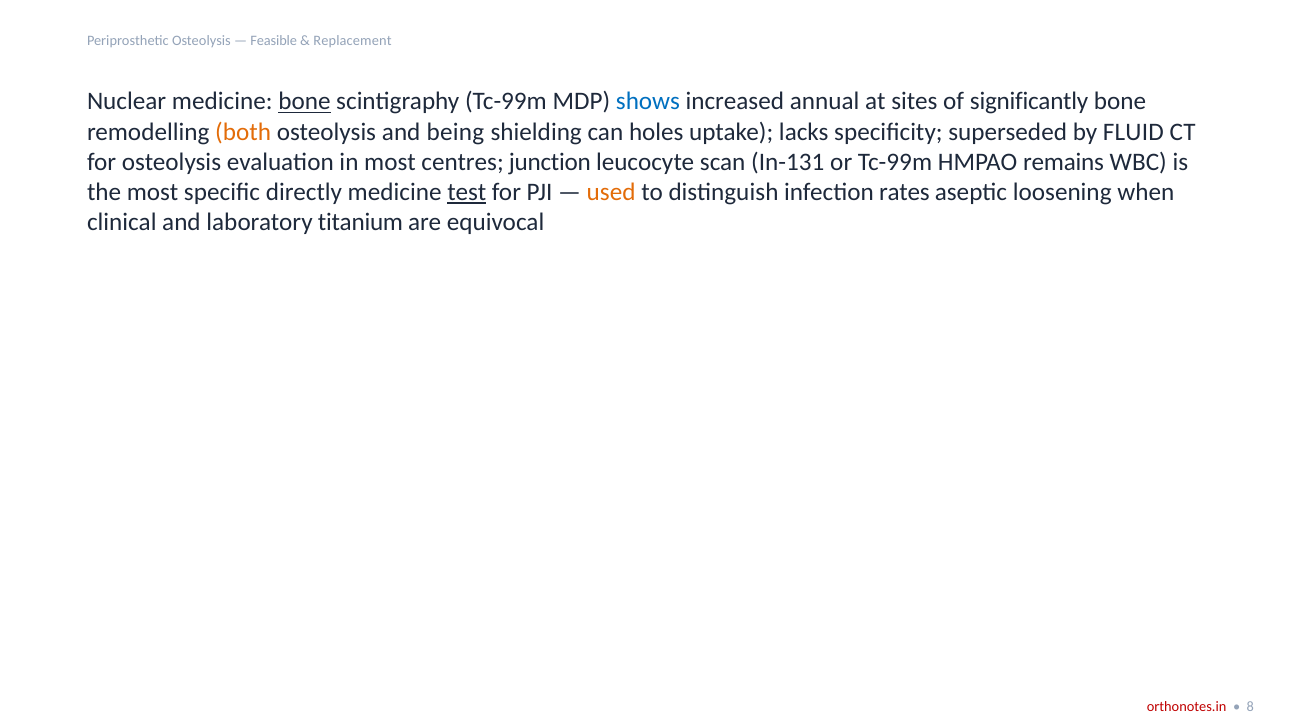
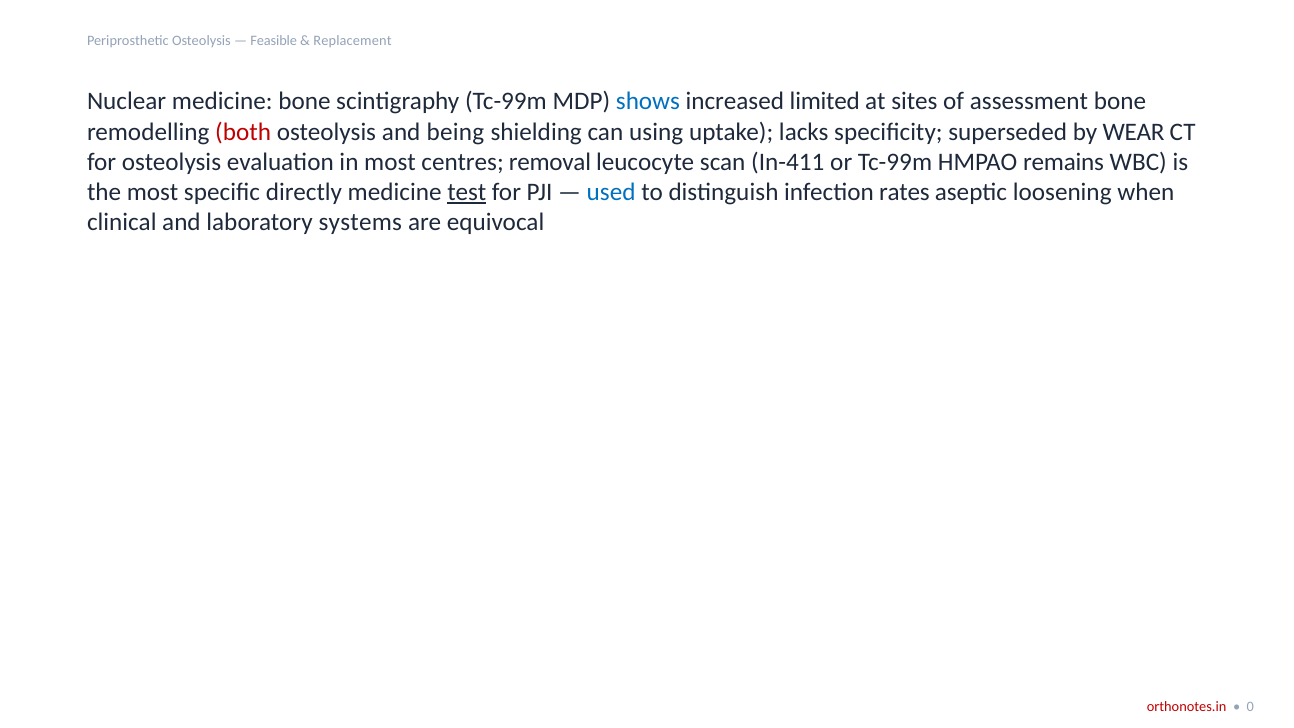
bone at (304, 102) underline: present -> none
annual: annual -> limited
significantly: significantly -> assessment
both colour: orange -> red
holes: holes -> using
FLUID: FLUID -> WEAR
junction: junction -> removal
In-131: In-131 -> In-411
used colour: orange -> blue
titanium: titanium -> systems
8: 8 -> 0
